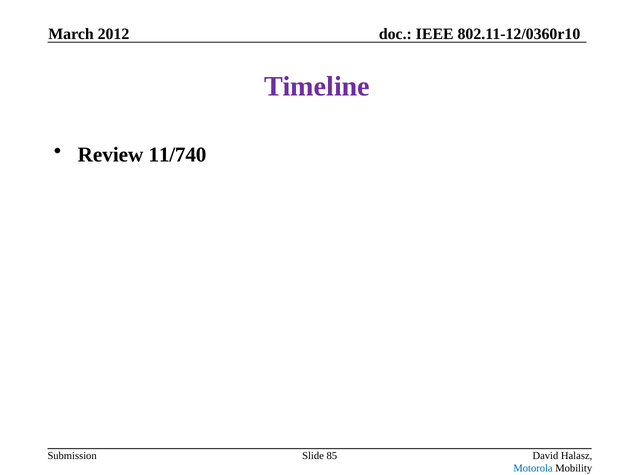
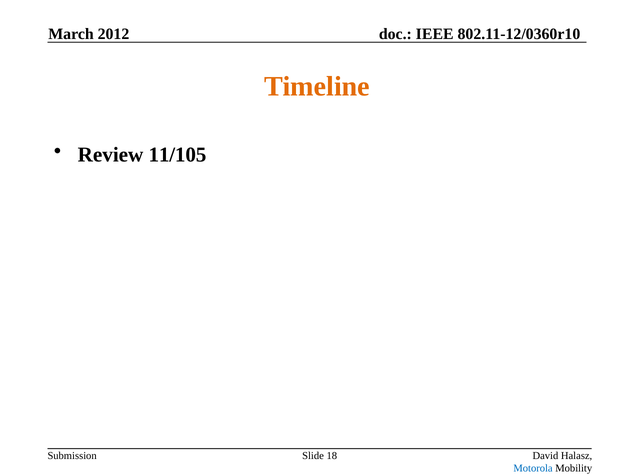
Timeline colour: purple -> orange
11/740: 11/740 -> 11/105
85: 85 -> 18
